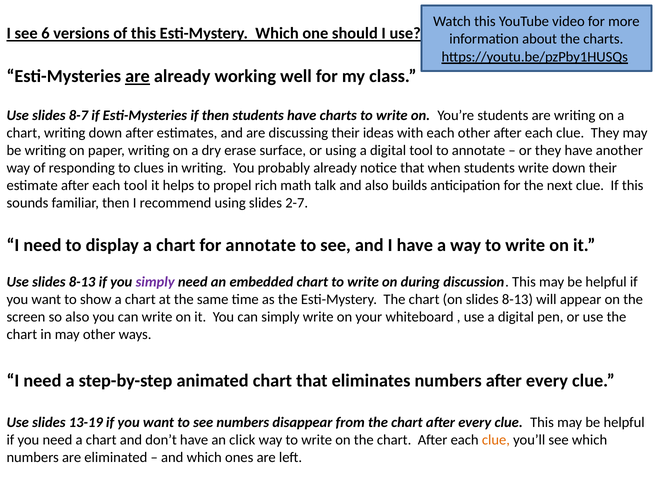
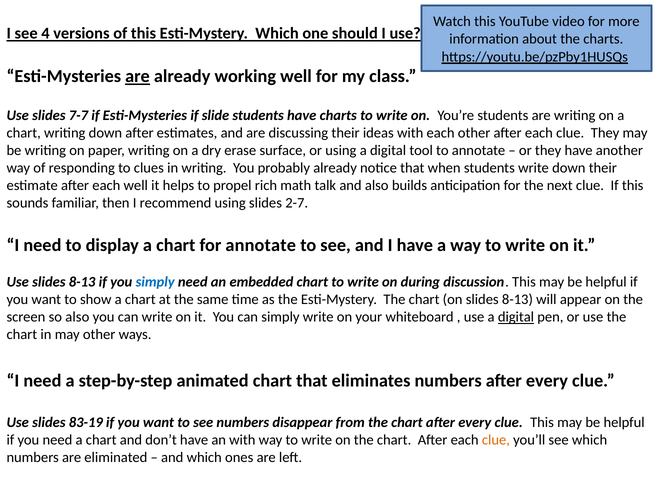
6: 6 -> 4
8-7: 8-7 -> 7-7
if then: then -> slide
each tool: tool -> well
simply at (155, 282) colour: purple -> blue
digital at (516, 317) underline: none -> present
13-19: 13-19 -> 83-19
an click: click -> with
